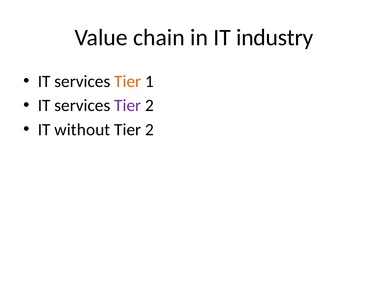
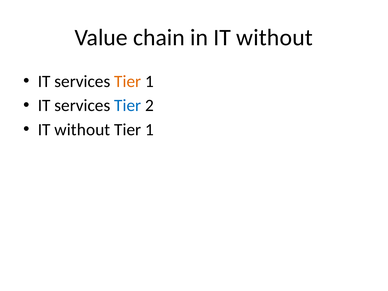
in IT industry: industry -> without
Tier at (128, 106) colour: purple -> blue
2 at (149, 130): 2 -> 1
